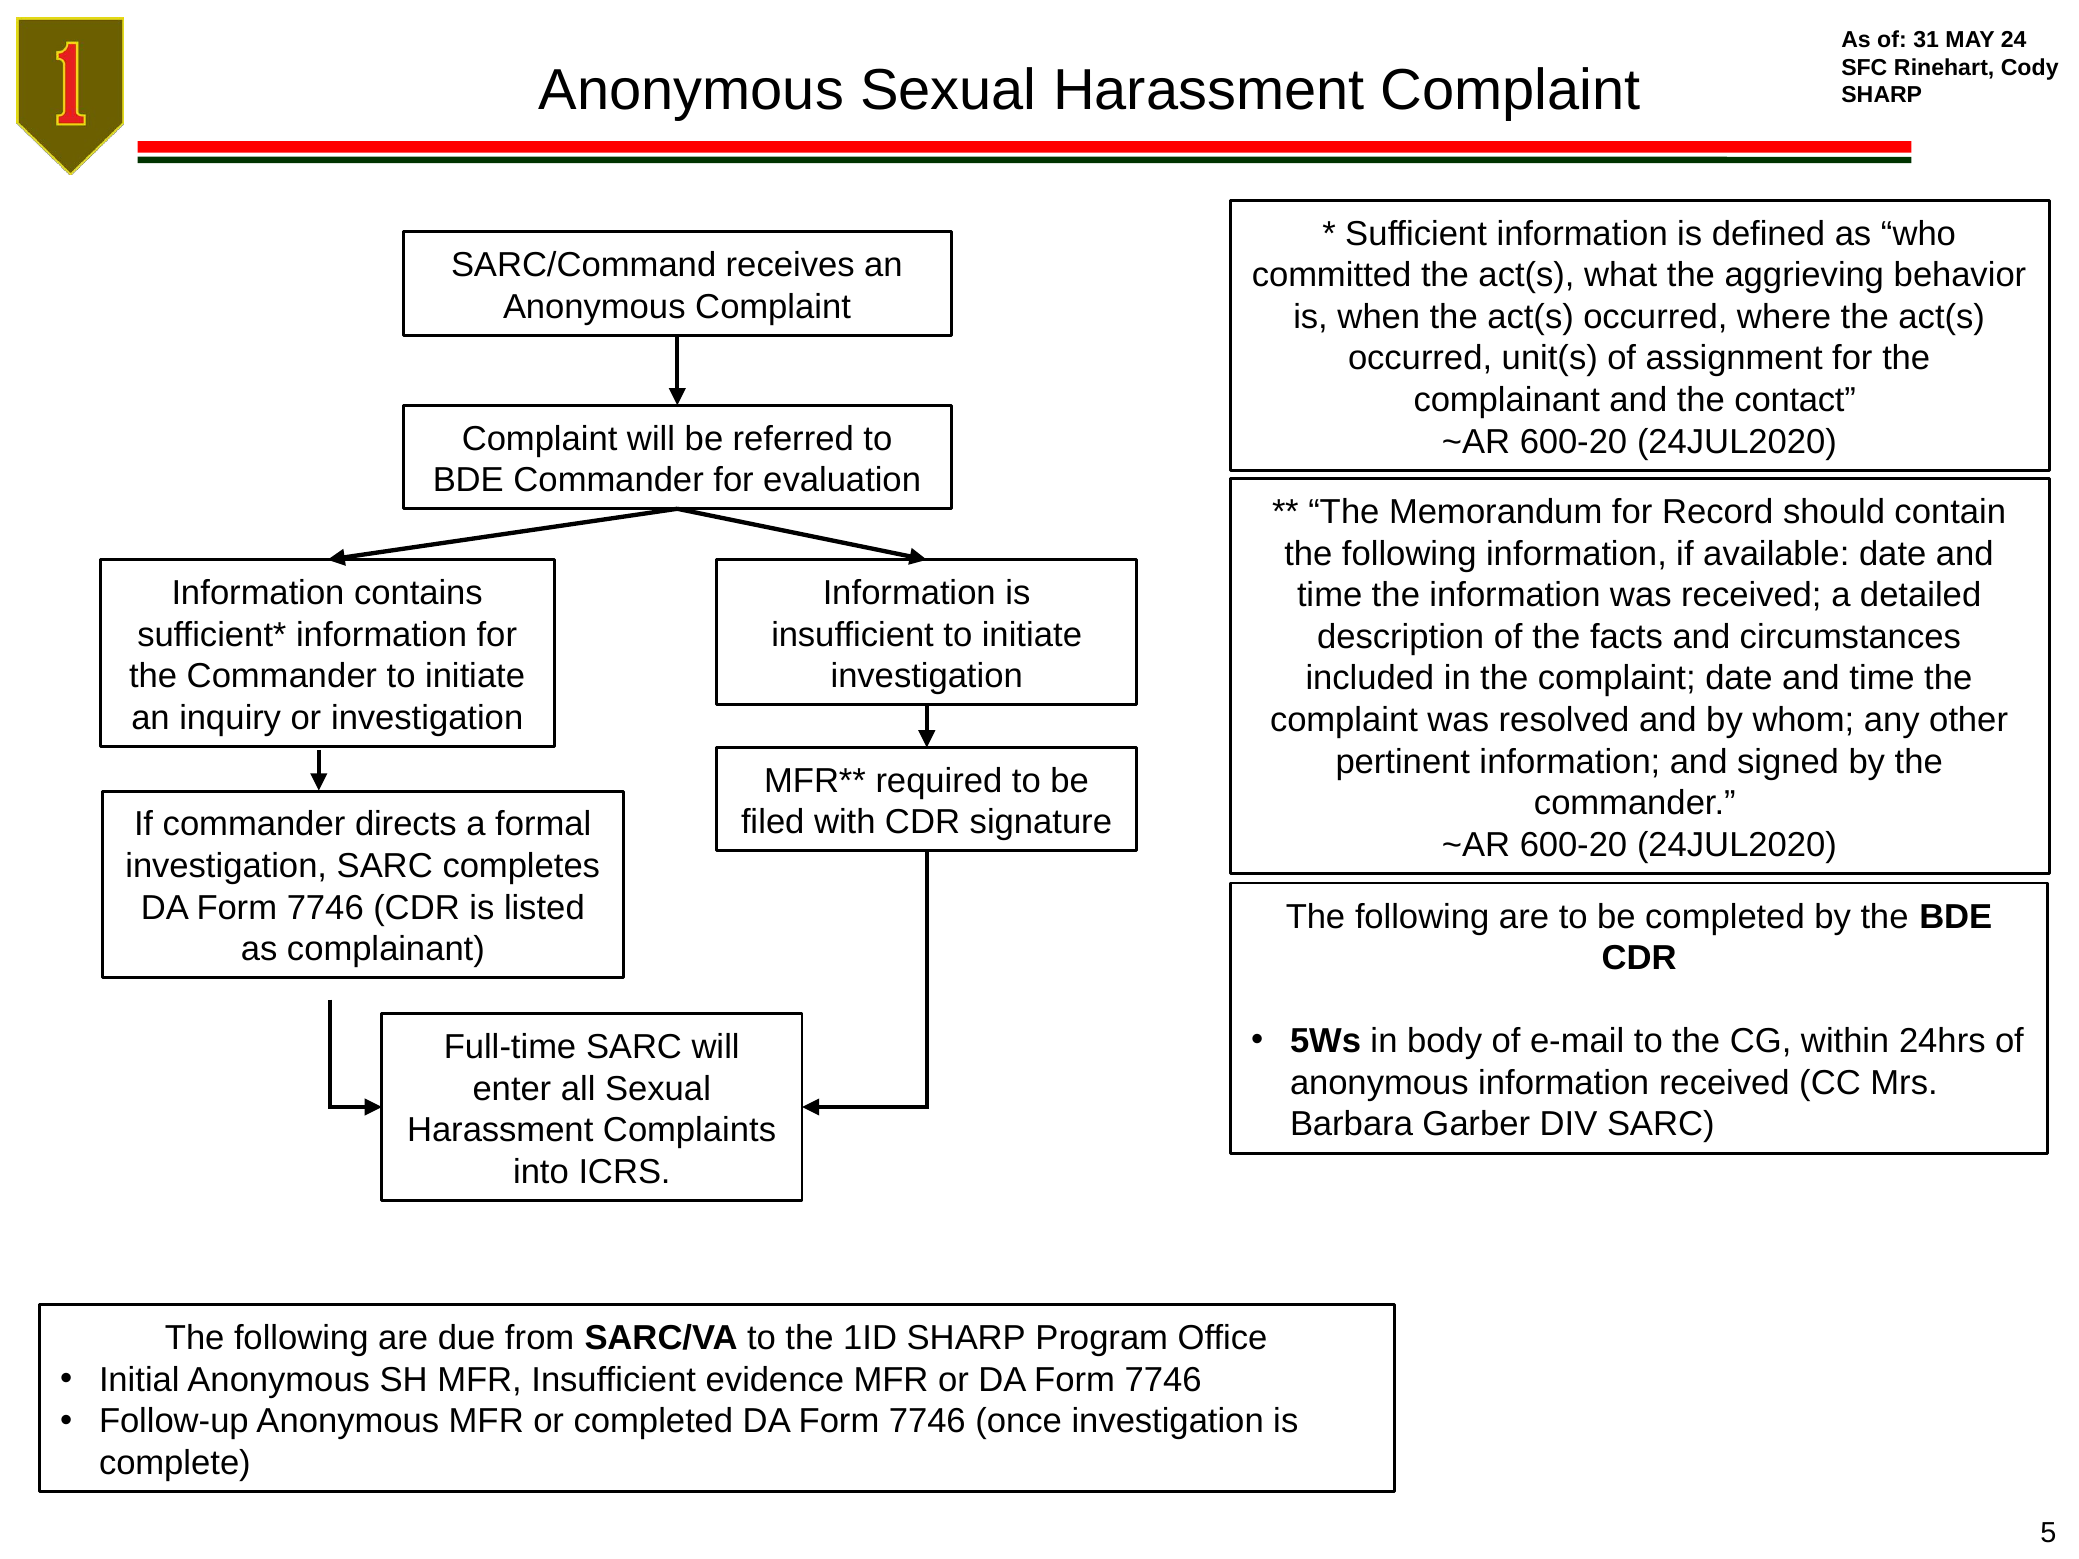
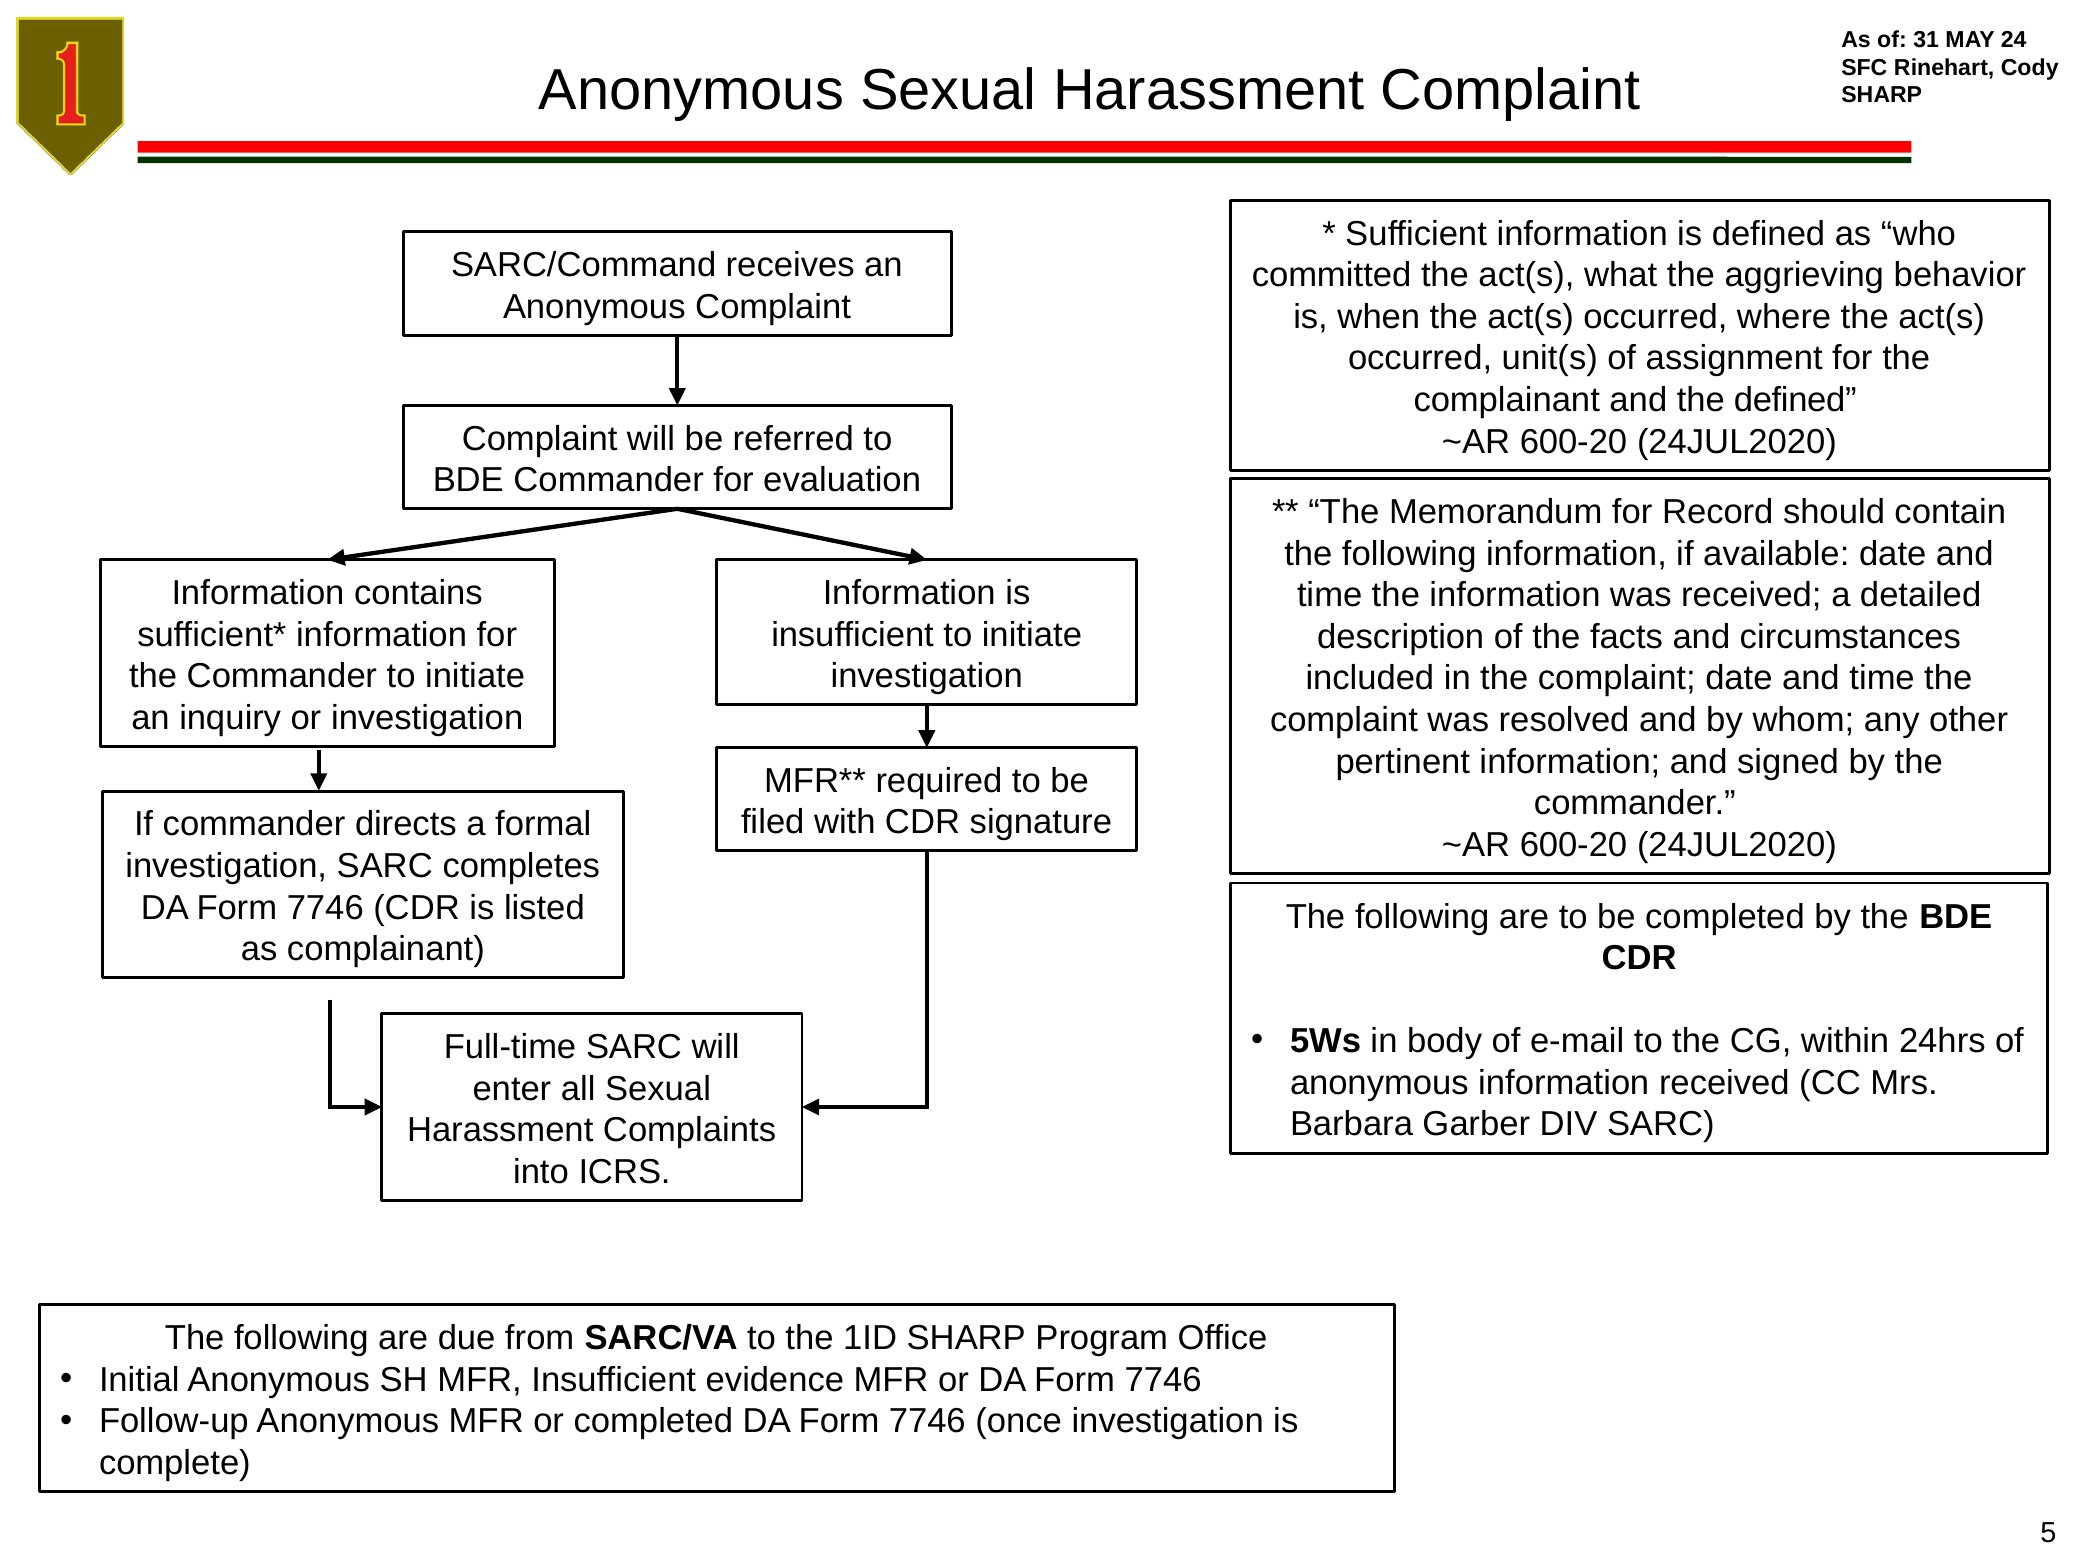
the contact: contact -> defined
